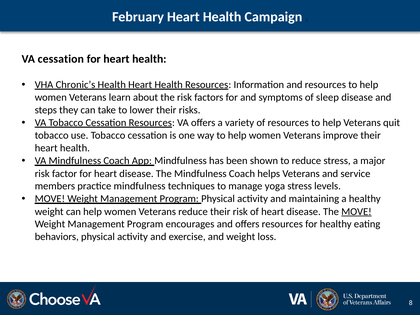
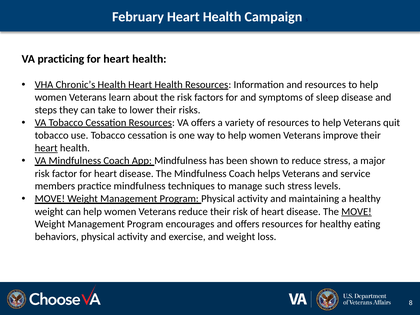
VA cessation: cessation -> practicing
heart at (46, 148) underline: none -> present
yoga: yoga -> such
